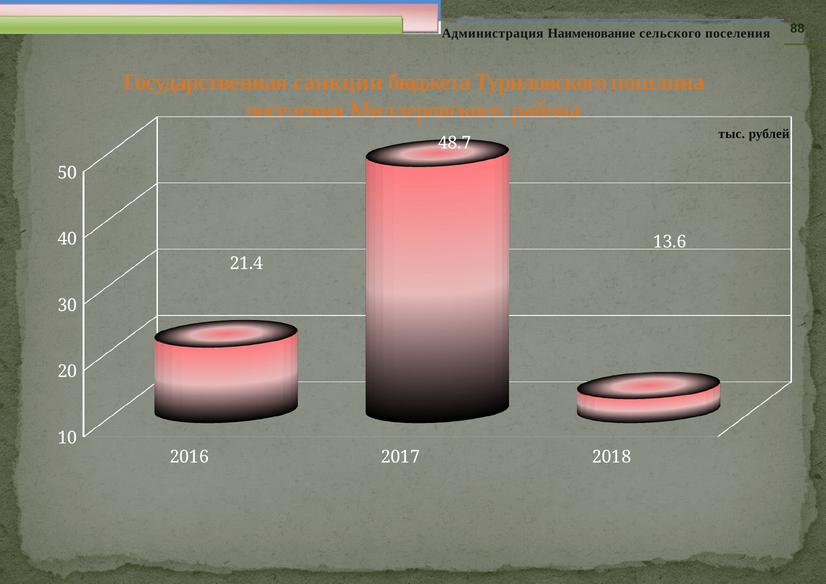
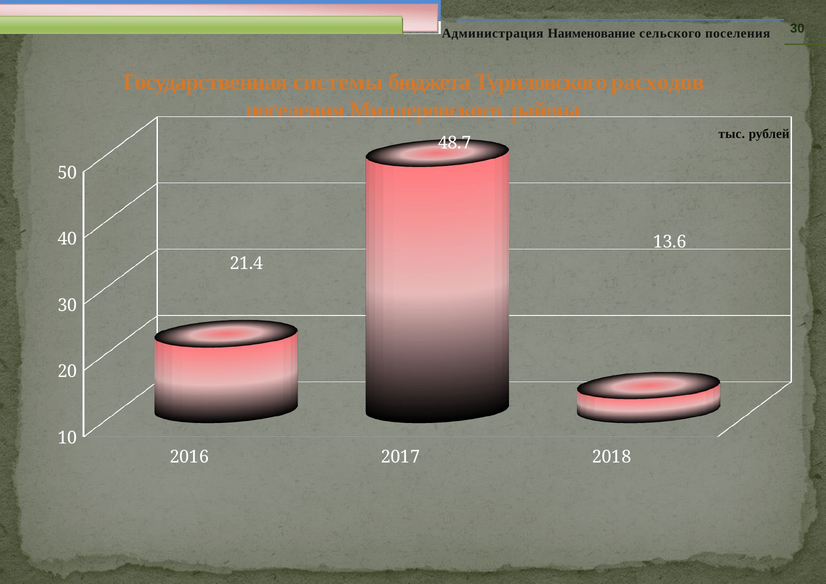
поселения 88: 88 -> 30
санкции: санкции -> системы
пошлина: пошлина -> расходов
